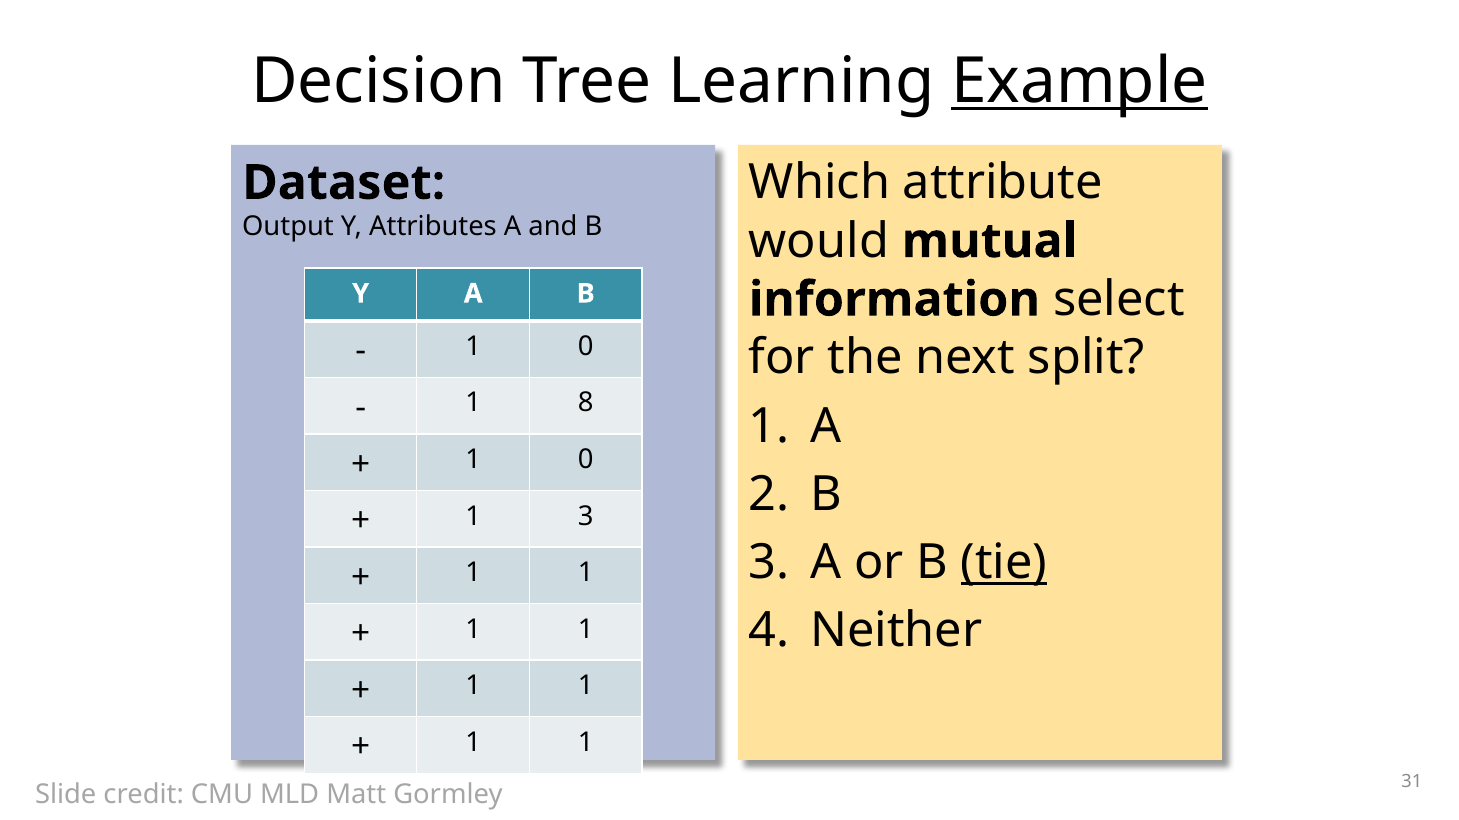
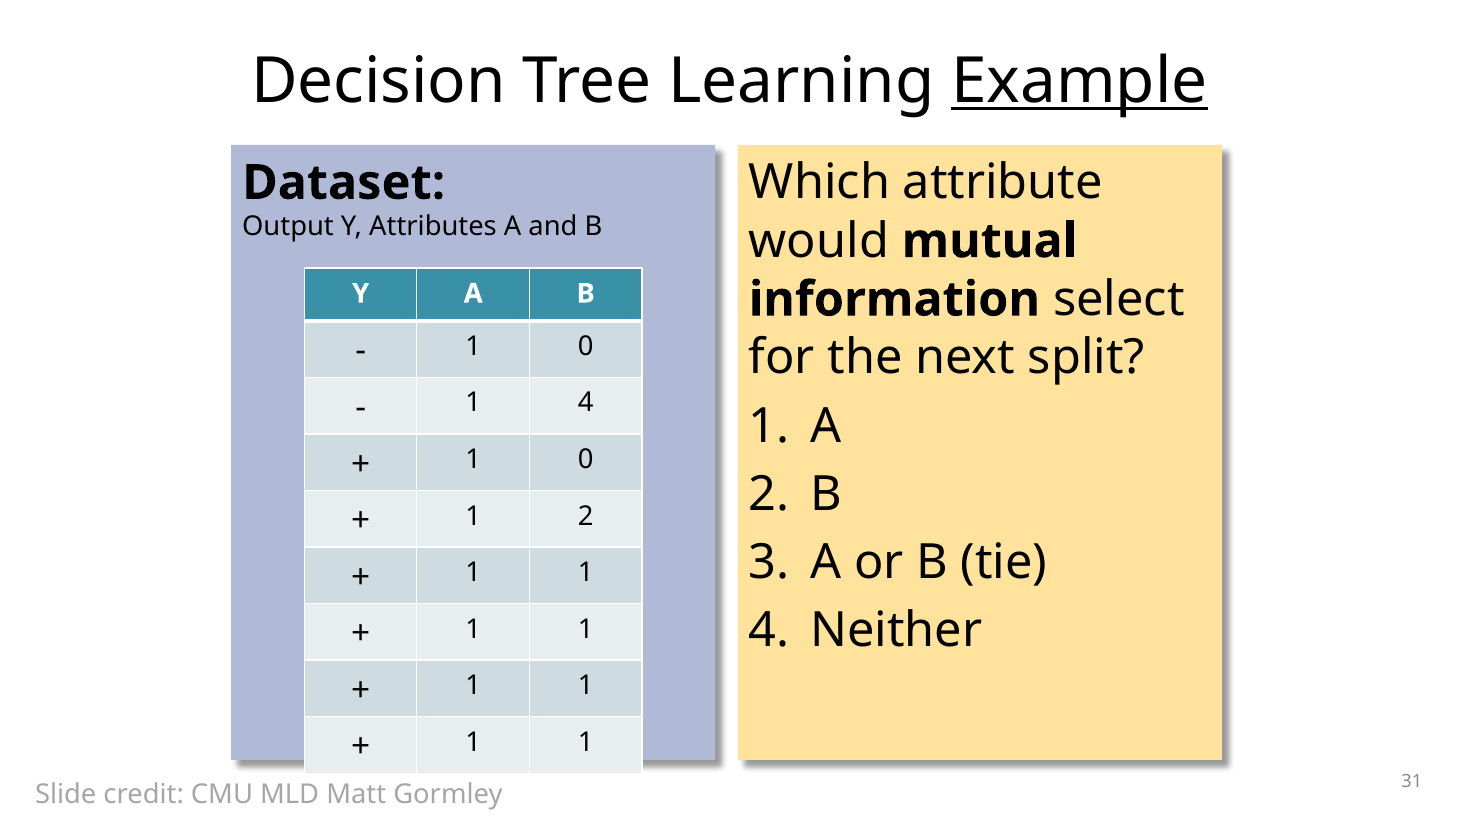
1 8: 8 -> 4
1 3: 3 -> 2
tie underline: present -> none
